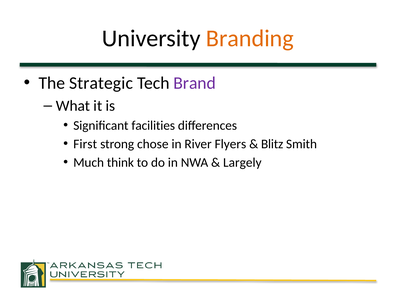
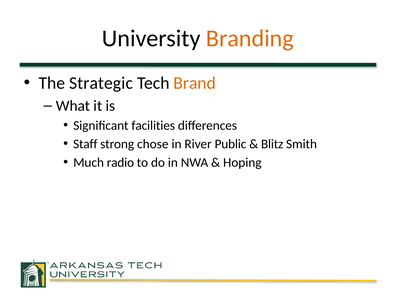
Brand colour: purple -> orange
First: First -> Staff
Flyers: Flyers -> Public
think: think -> radio
Largely: Largely -> Hoping
